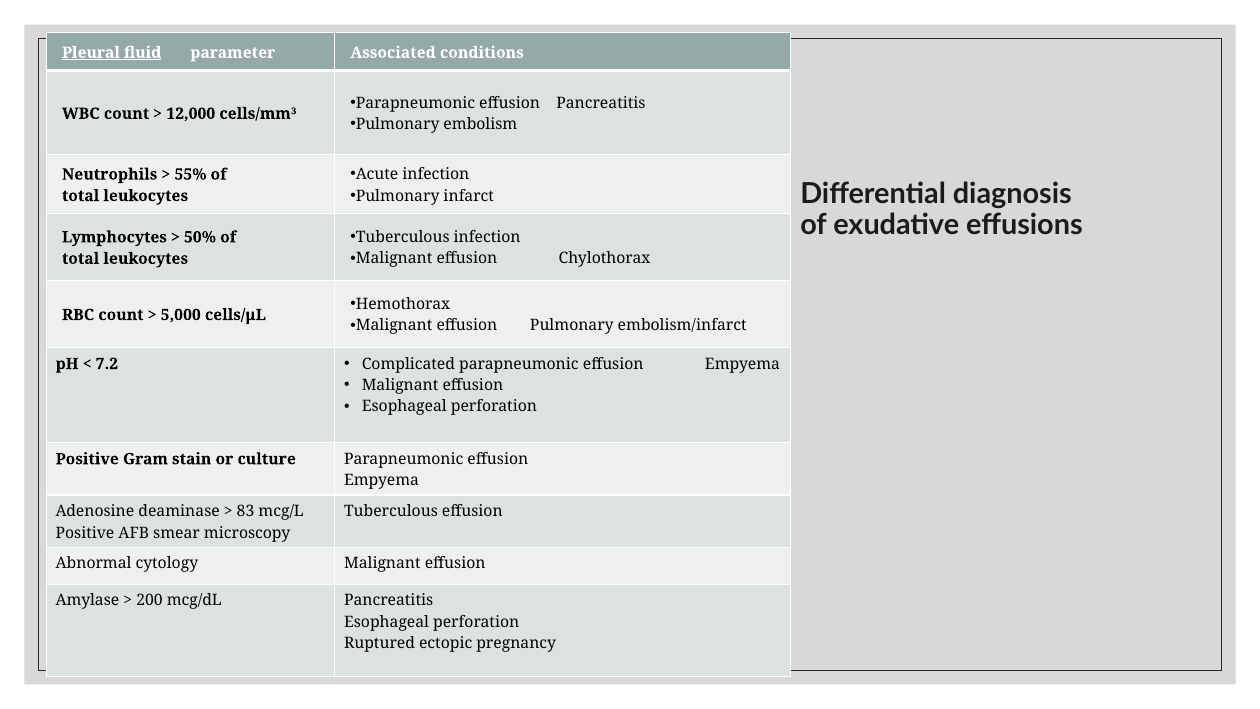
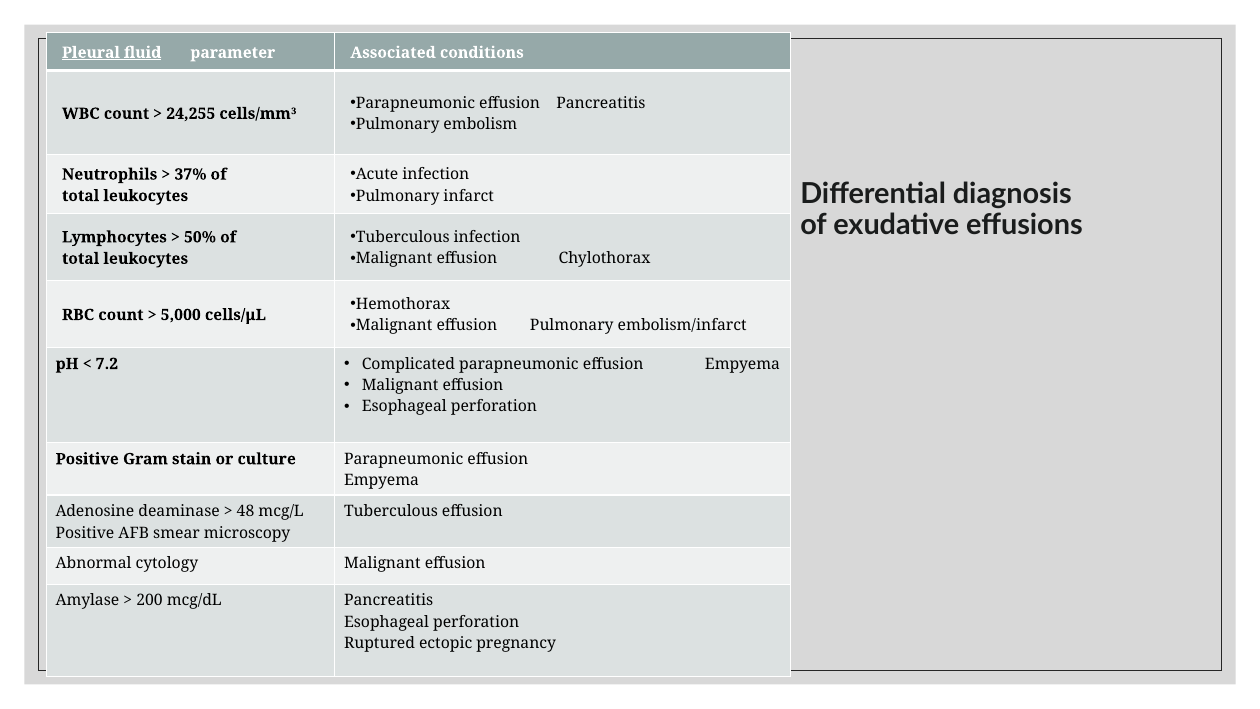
12,000: 12,000 -> 24,255
55%: 55% -> 37%
83: 83 -> 48
